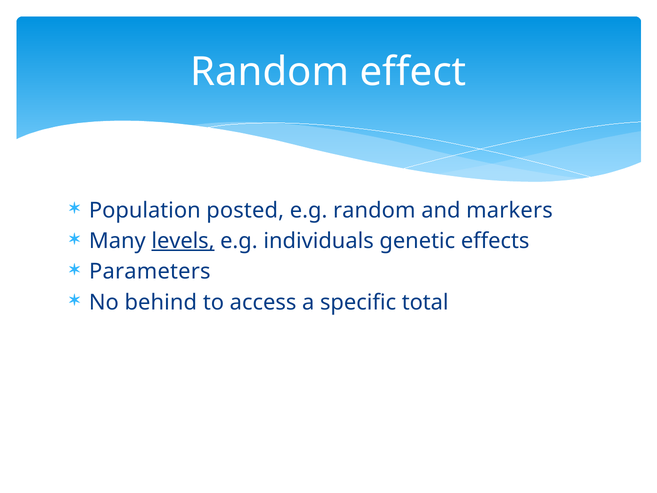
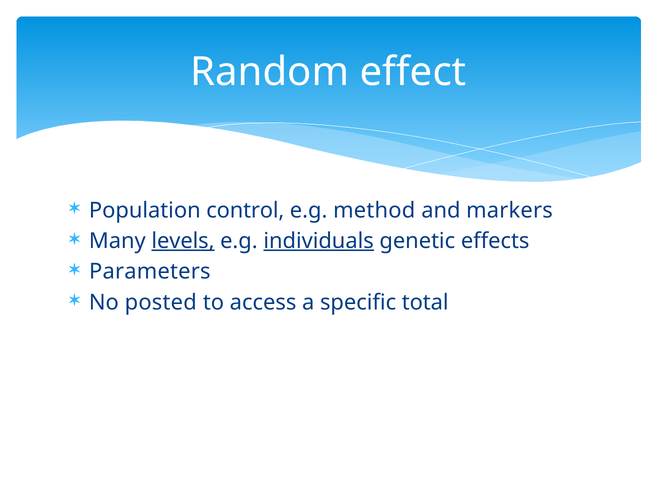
posted: posted -> control
e.g random: random -> method
individuals underline: none -> present
behind: behind -> posted
